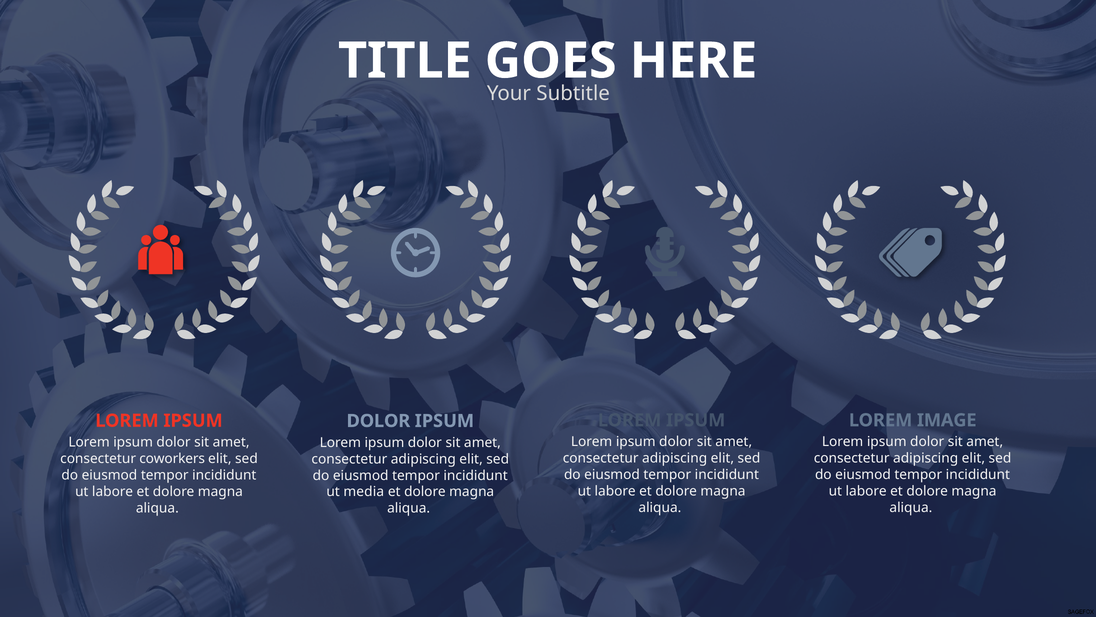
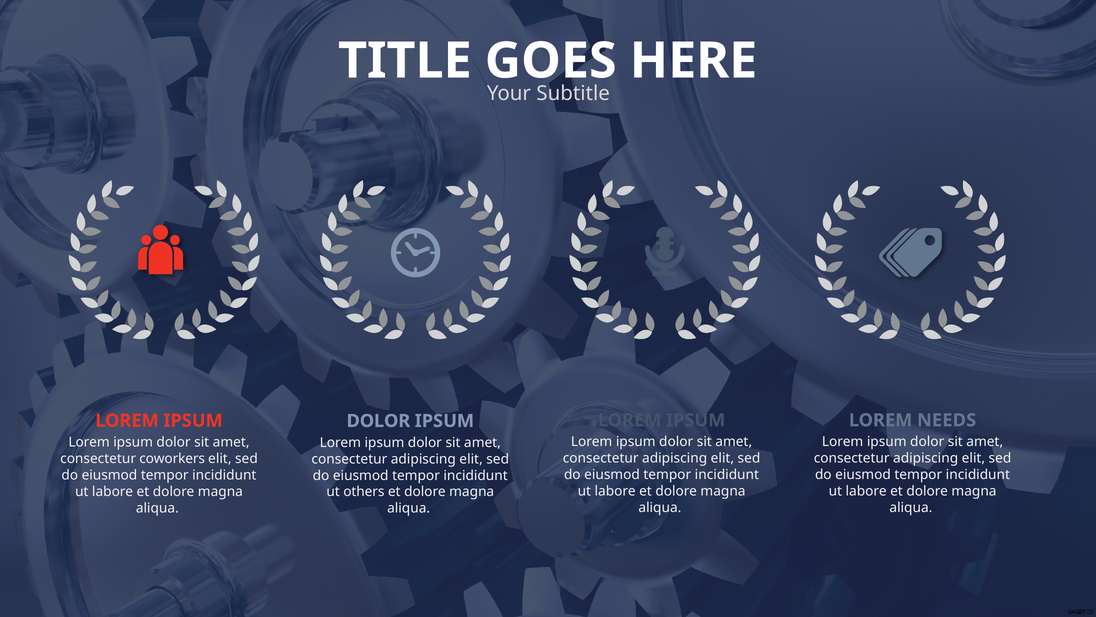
IMAGE: IMAGE -> NEEDS
media: media -> others
